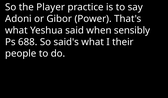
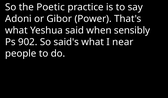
Player: Player -> Poetic
688: 688 -> 902
their: their -> near
